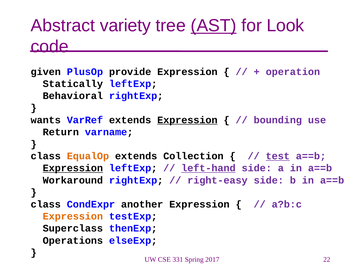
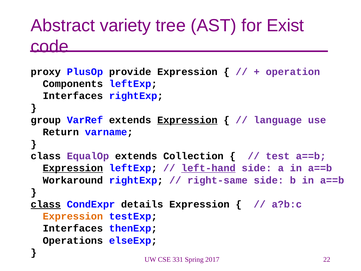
AST underline: present -> none
Look: Look -> Exist
given: given -> proxy
Statically: Statically -> Components
Behavioral at (73, 96): Behavioral -> Interfaces
wants: wants -> group
bounding: bounding -> language
EqualOp colour: orange -> purple
test underline: present -> none
right-easy: right-easy -> right-same
class at (46, 204) underline: none -> present
another: another -> details
Superclass at (73, 228): Superclass -> Interfaces
